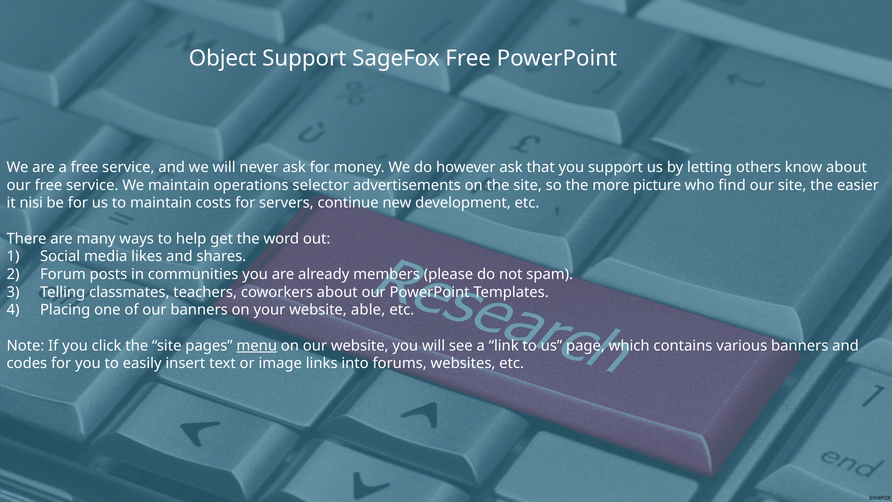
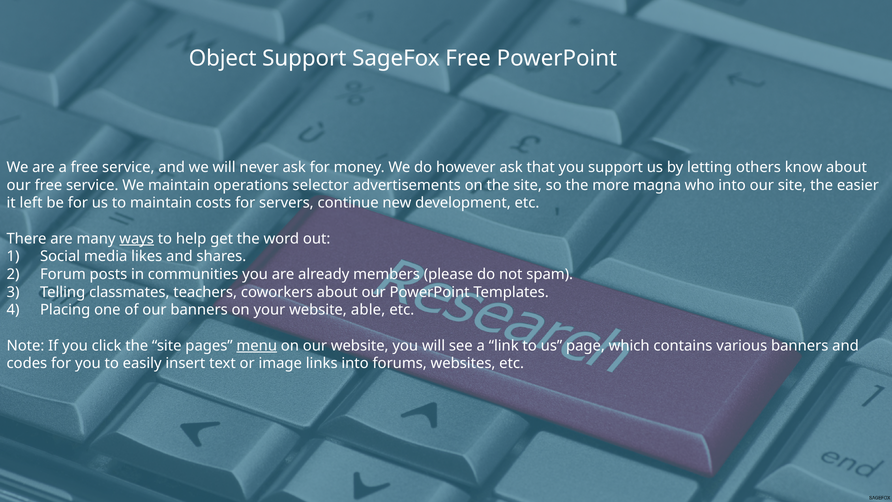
picture: picture -> magna
who find: find -> into
nisi: nisi -> left
ways underline: none -> present
